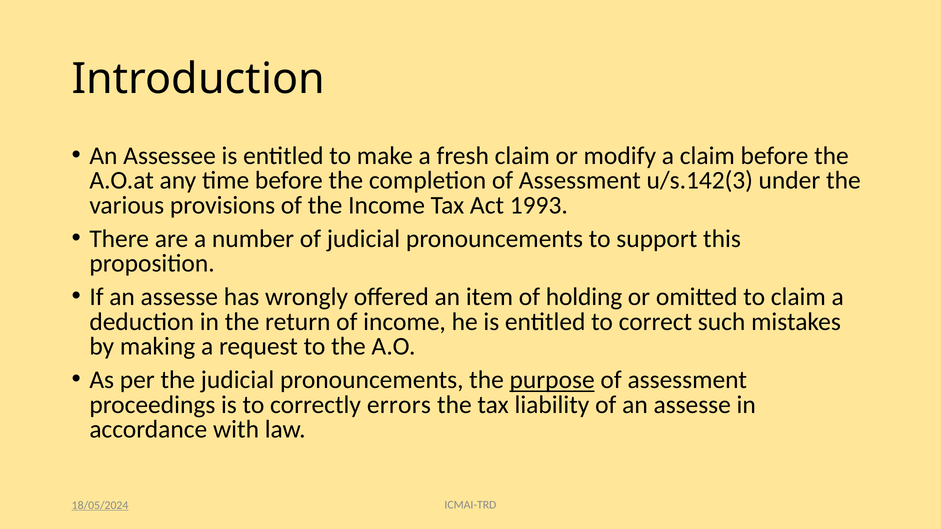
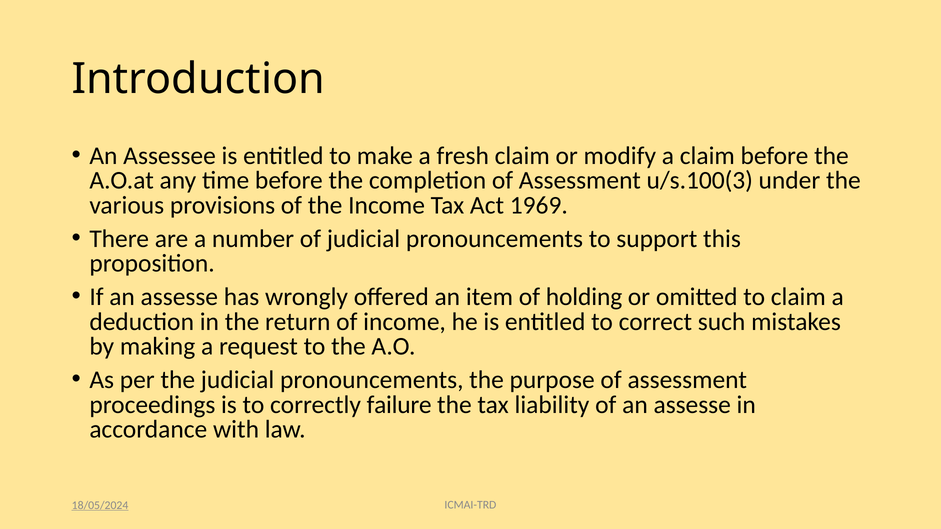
u/s.142(3: u/s.142(3 -> u/s.100(3
1993: 1993 -> 1969
purpose underline: present -> none
errors: errors -> failure
